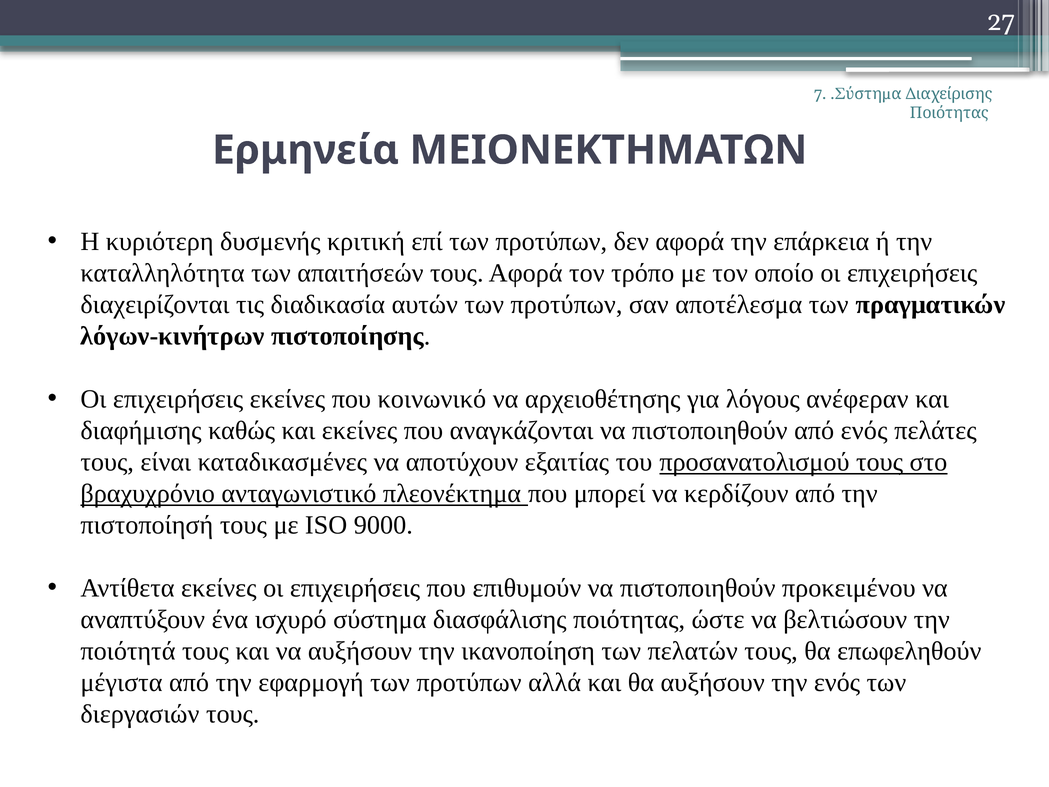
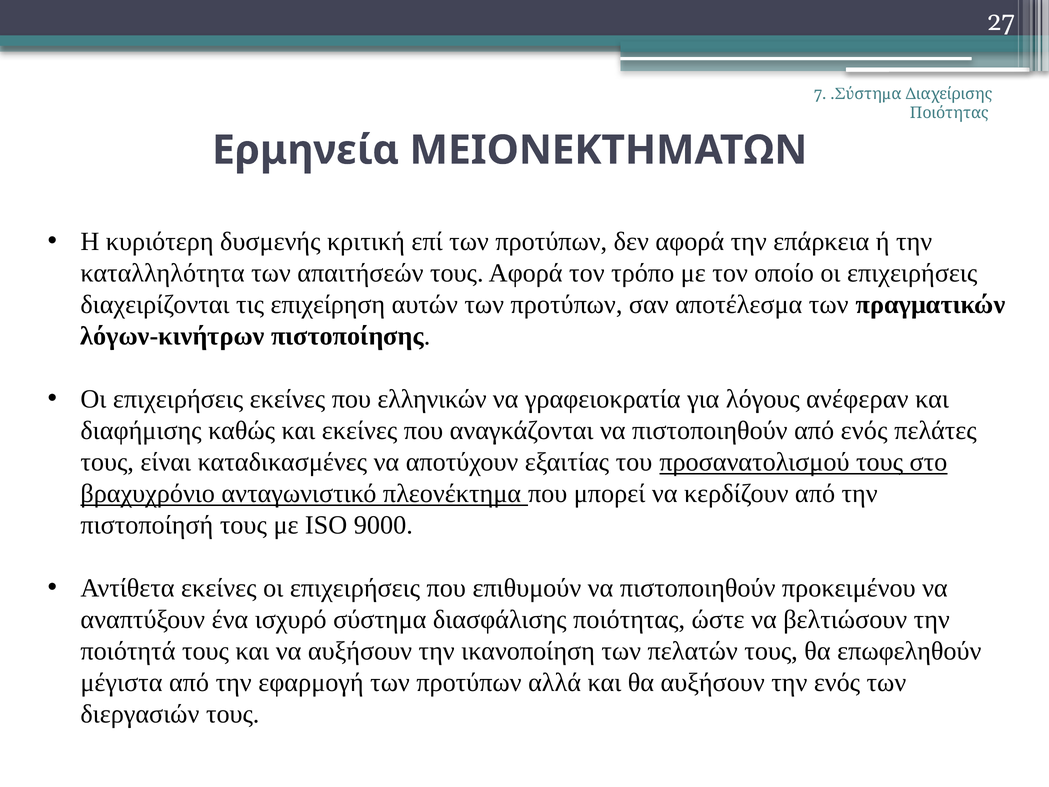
διαδικασία: διαδικασία -> επιχείρηση
κοινωνικό: κοινωνικό -> ελληνικών
αρχειοθέτησης: αρχειοθέτησης -> γραφειοκρατία
